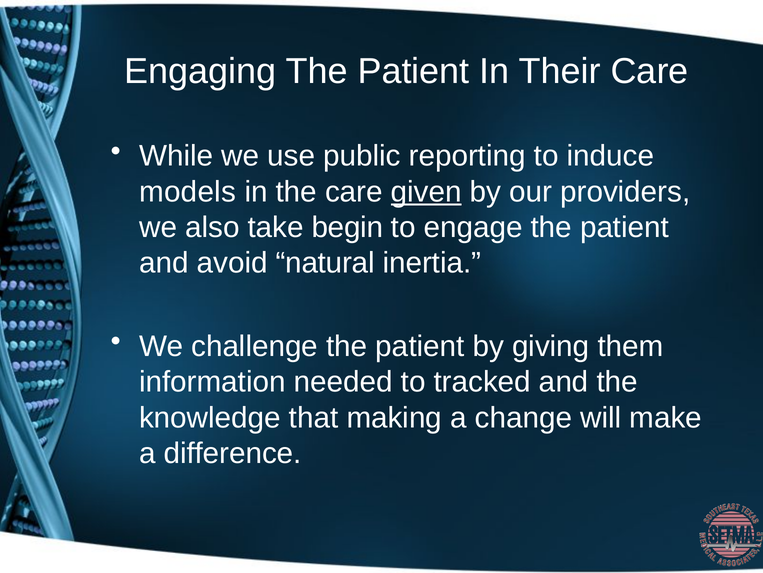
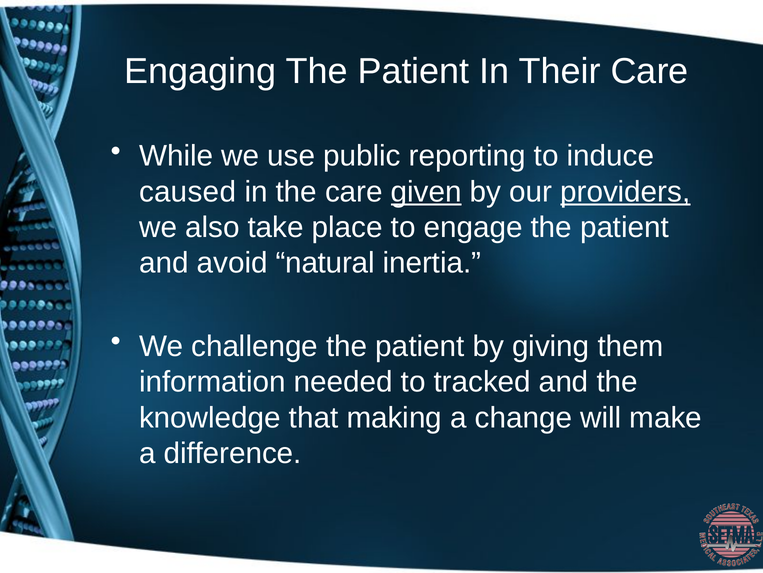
models: models -> caused
providers underline: none -> present
begin: begin -> place
